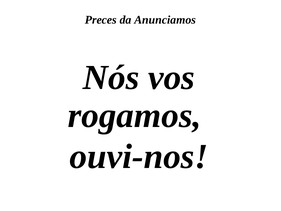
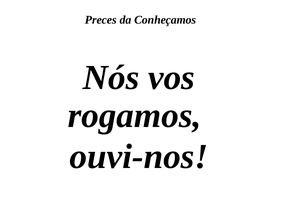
Anunciamos: Anunciamos -> Conheçamos
